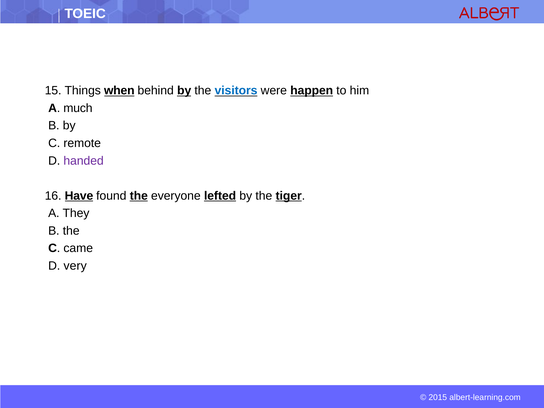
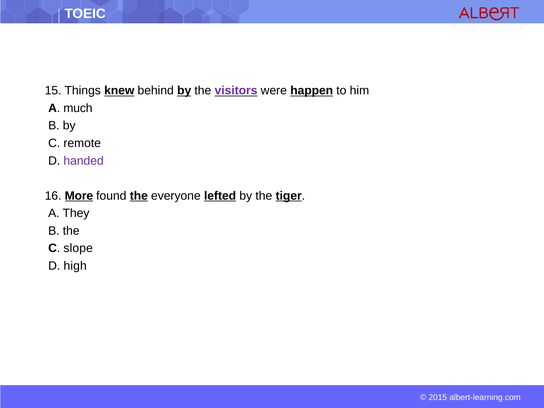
when: when -> knew
visitors colour: blue -> purple
Have: Have -> More
came: came -> slope
very: very -> high
